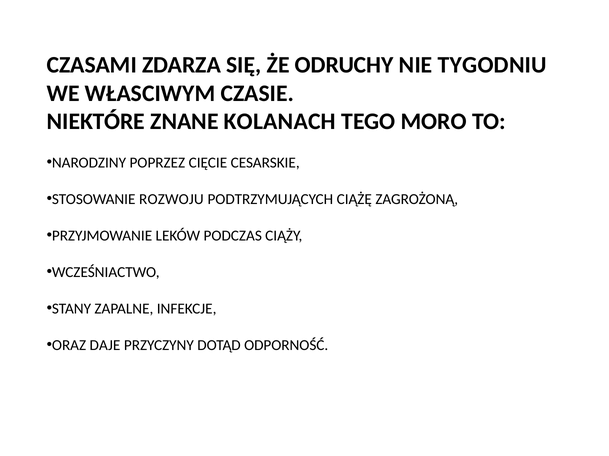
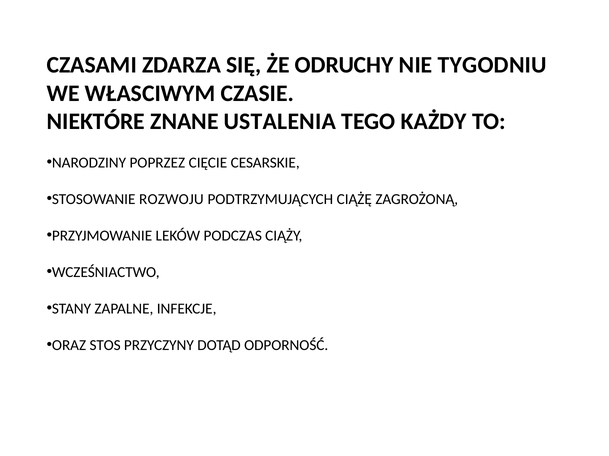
KOLANACH: KOLANACH -> USTALENIA
MORO: MORO -> KAŻDY
DAJE: DAJE -> STOS
